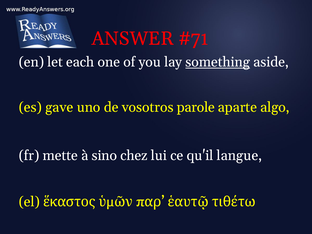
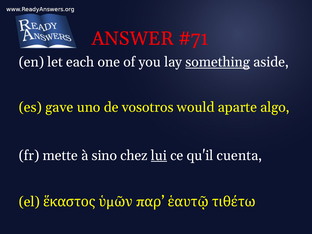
parole: parole -> would
lui underline: none -> present
langue: langue -> cuenta
